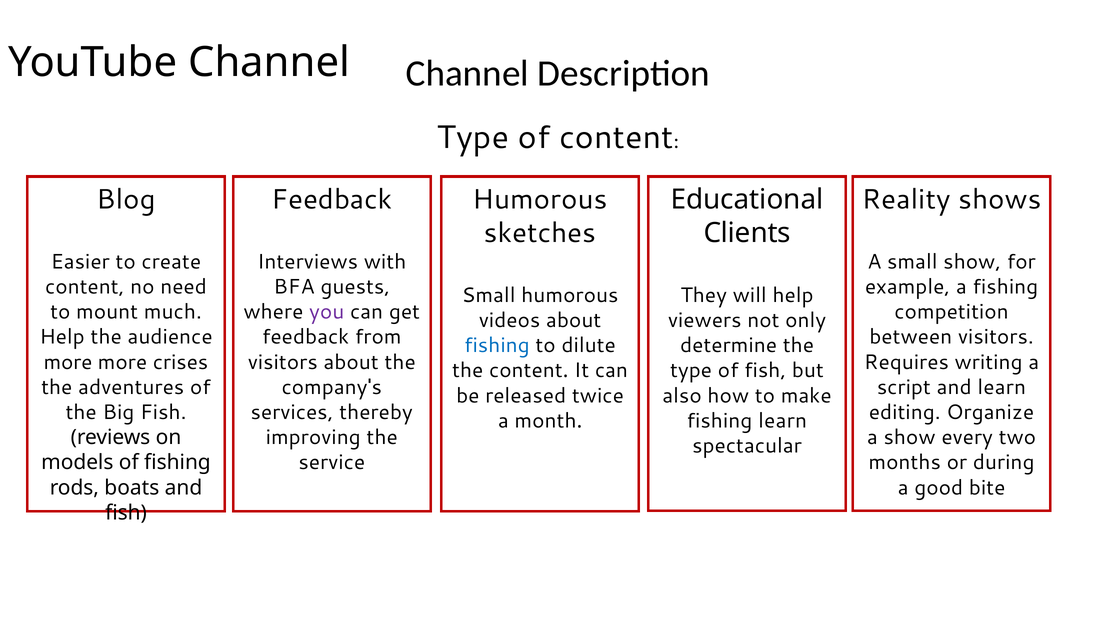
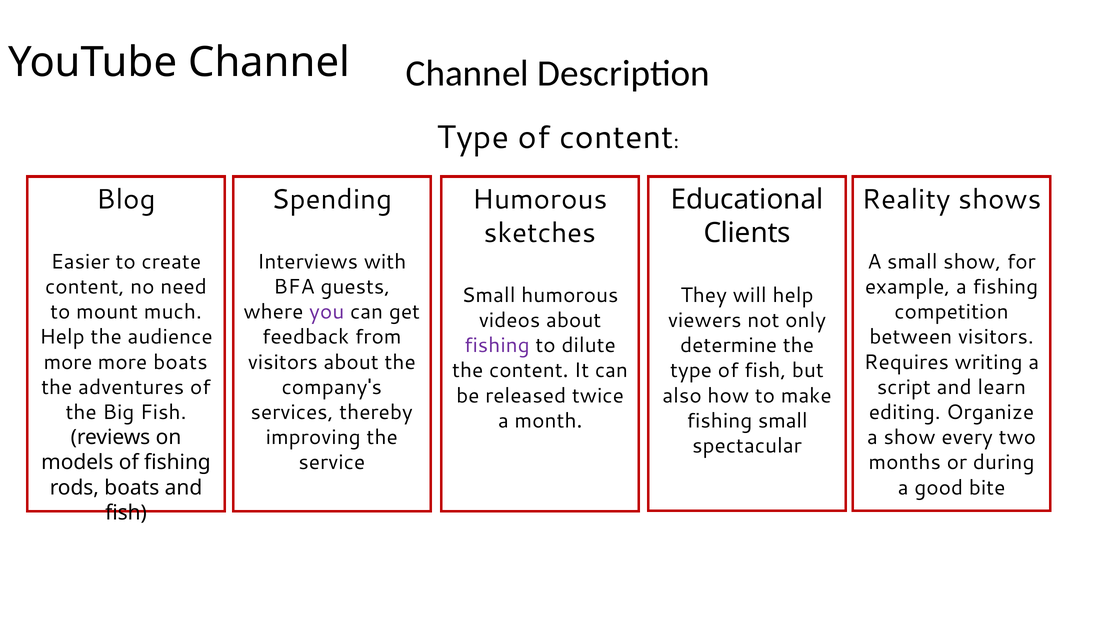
Feedback at (332, 199): Feedback -> Spending
fishing at (497, 345) colour: blue -> purple
more crises: crises -> boats
fishing learn: learn -> small
